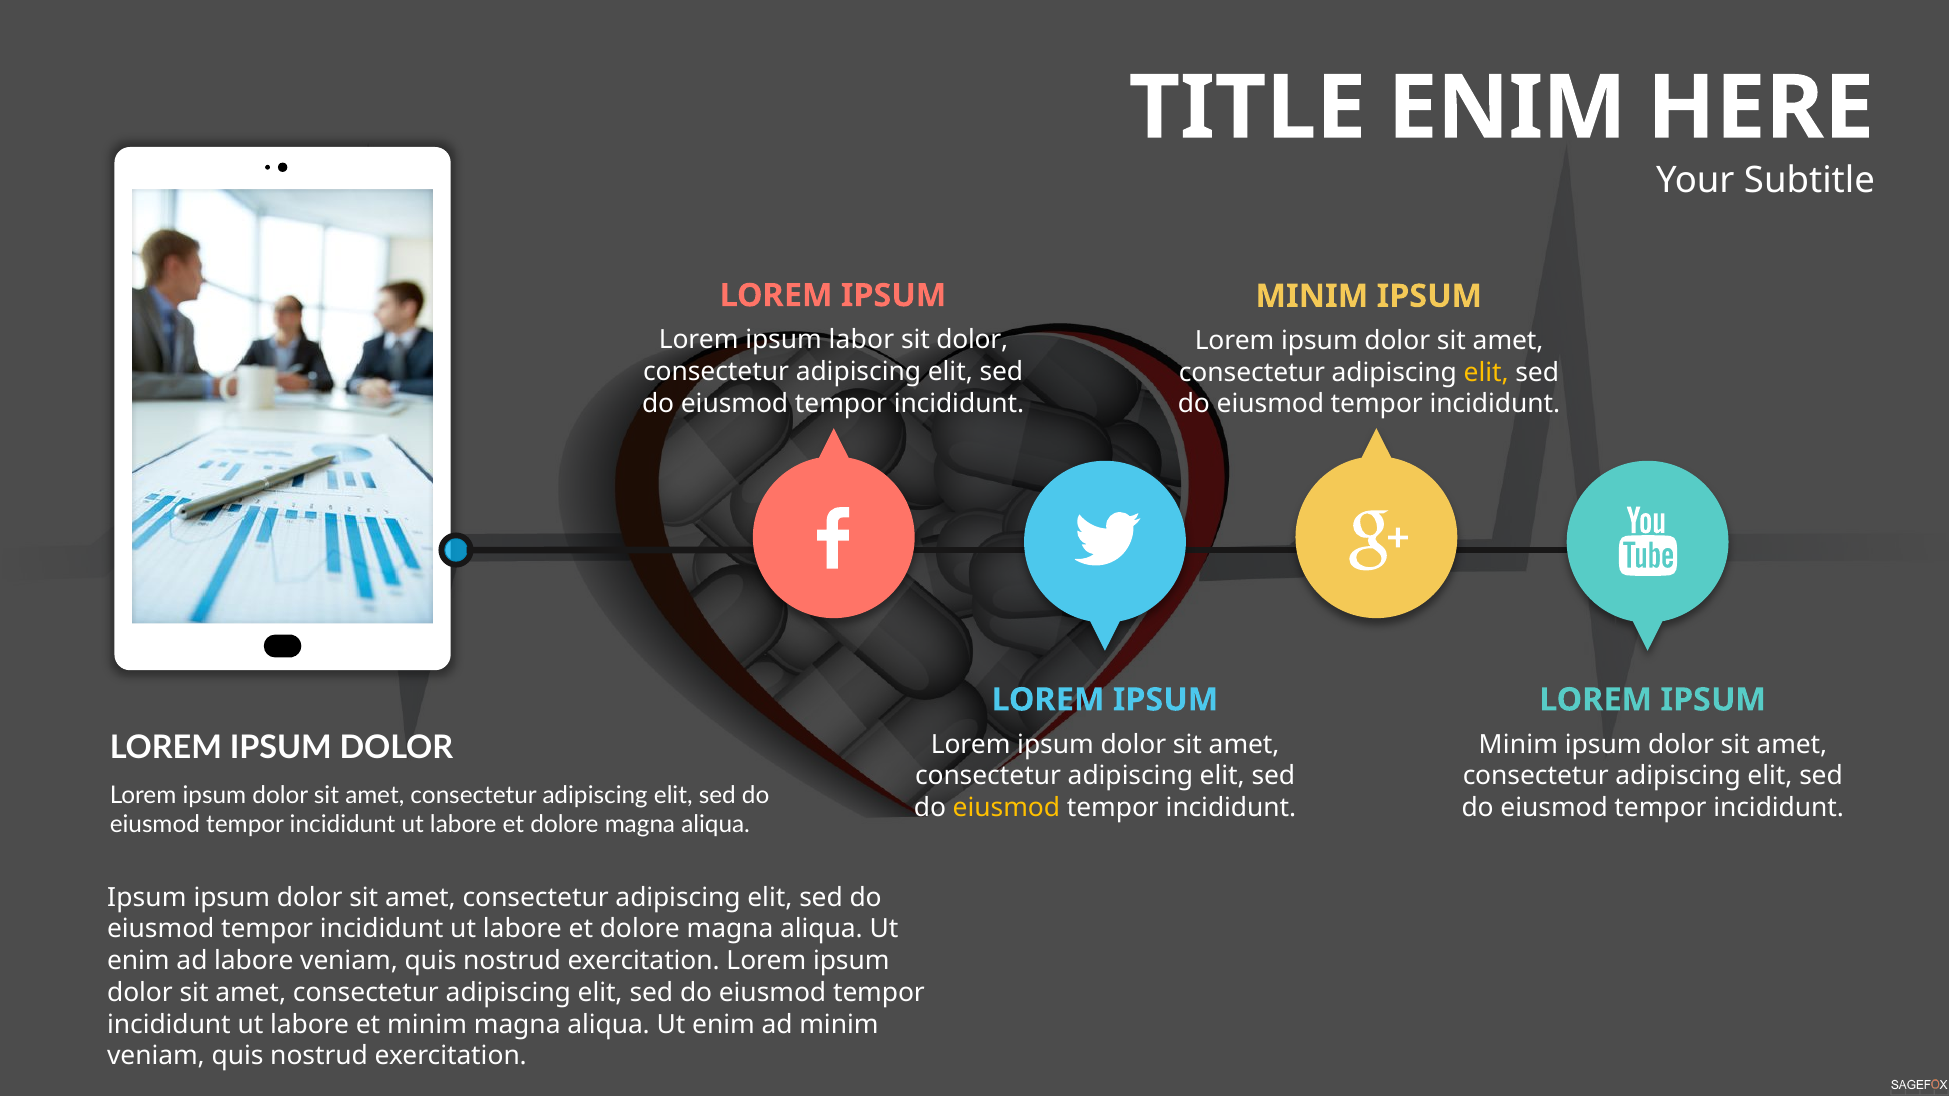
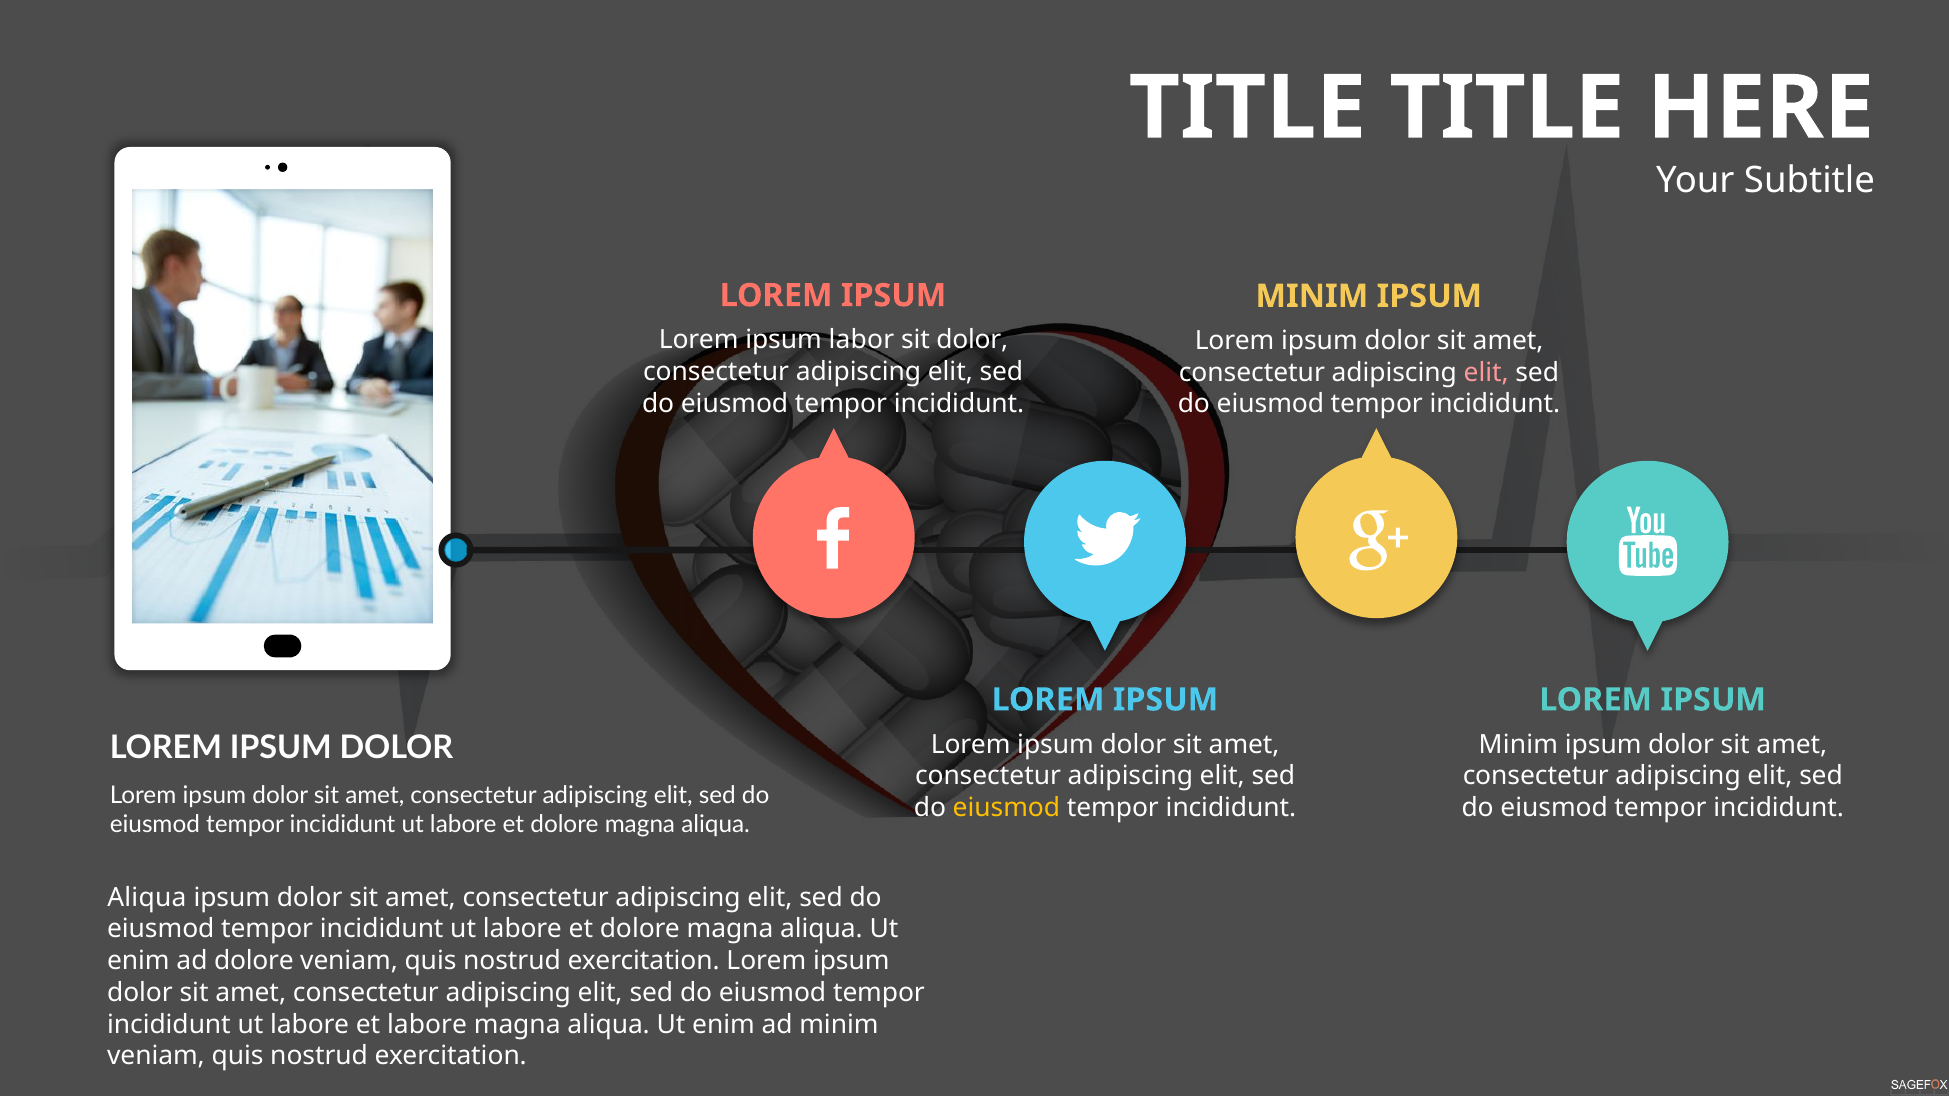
TITLE ENIM: ENIM -> TITLE
elit at (1486, 373) colour: yellow -> pink
Ipsum at (147, 898): Ipsum -> Aliqua
ad labore: labore -> dolore
et minim: minim -> labore
